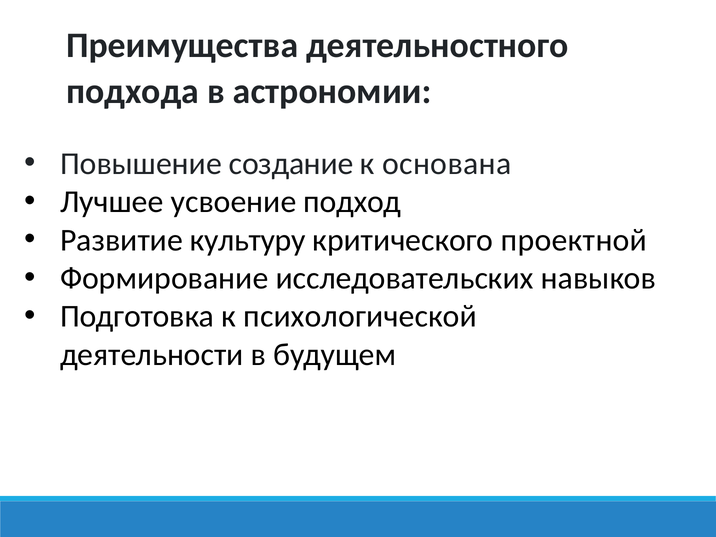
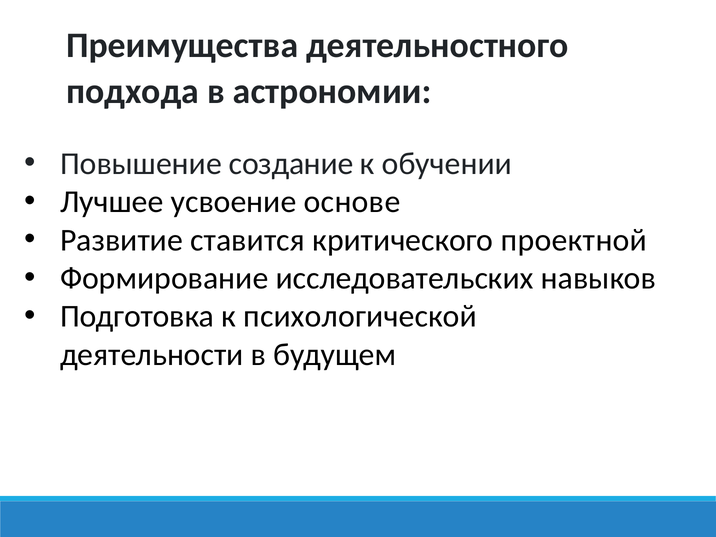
основана: основана -> обучении
подход: подход -> основе
культуру: культуру -> ставится
